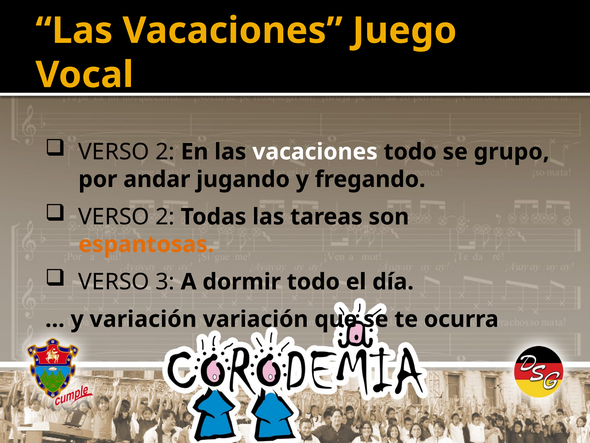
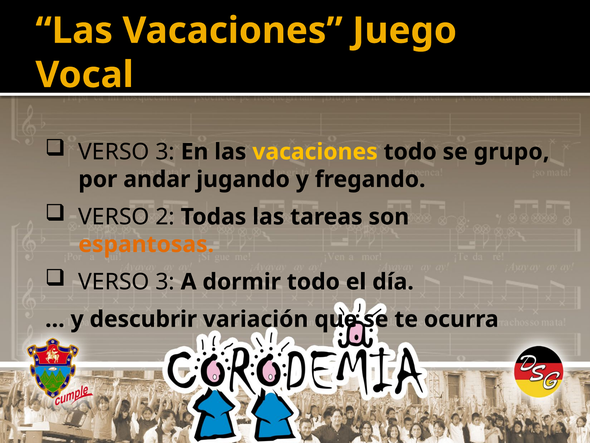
2 at (165, 152): 2 -> 3
vacaciones at (315, 152) colour: white -> yellow
y variación: variación -> descubrir
